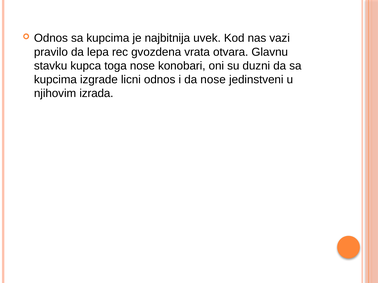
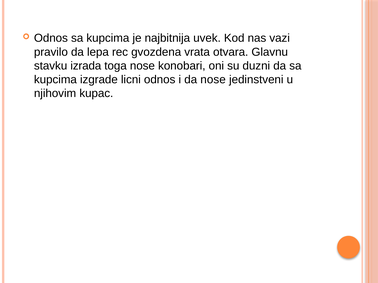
kupca: kupca -> izrada
izrada: izrada -> kupac
